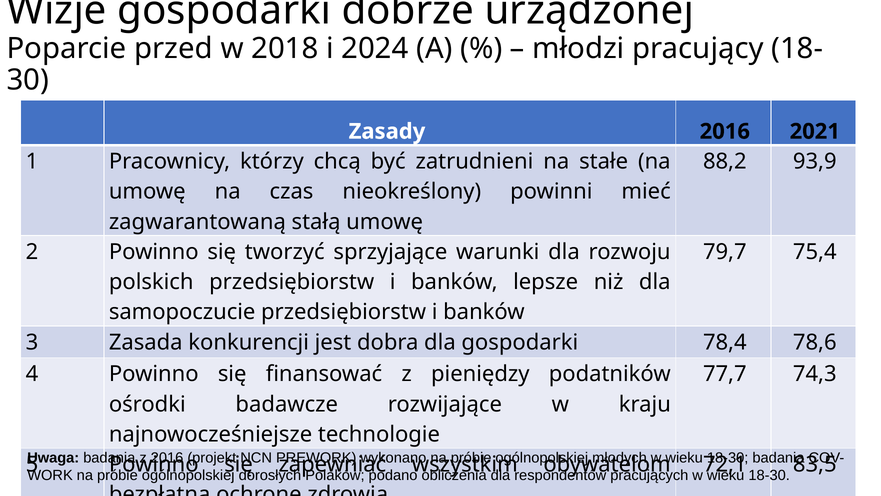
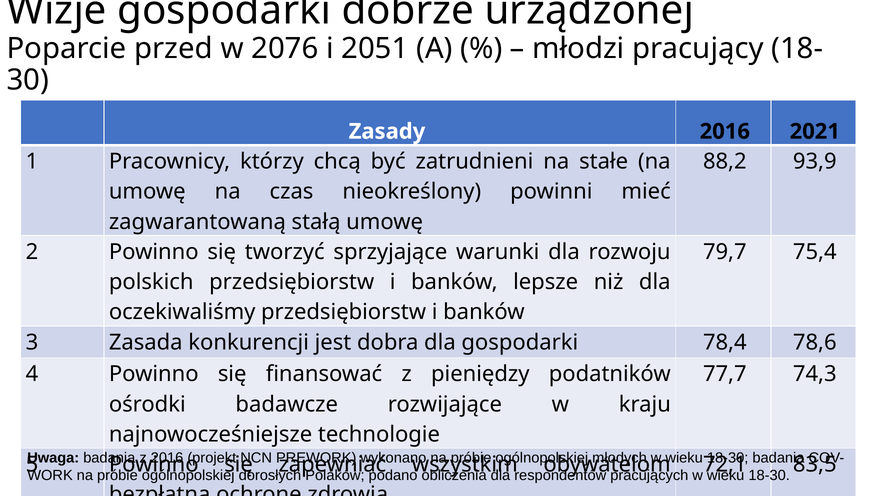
2018: 2018 -> 2076
2024: 2024 -> 2051
samopoczucie: samopoczucie -> oczekiwaliśmy
